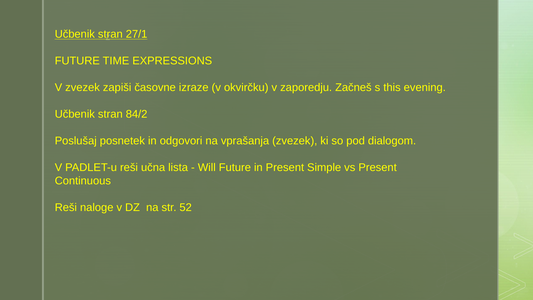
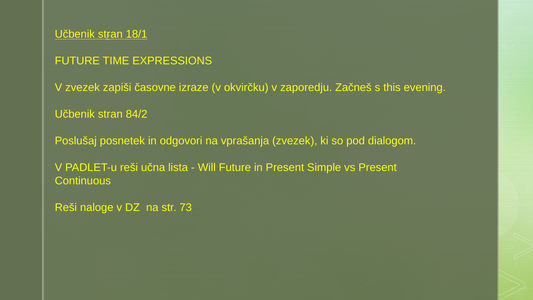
27/1: 27/1 -> 18/1
52: 52 -> 73
